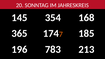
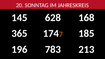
354: 354 -> 628
